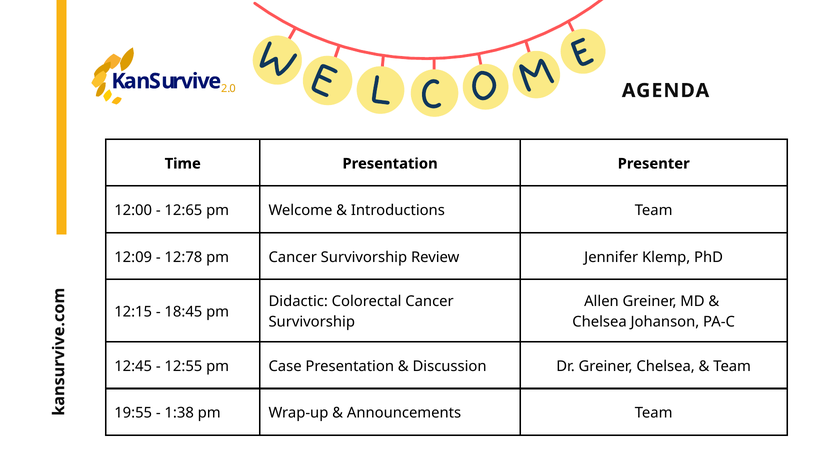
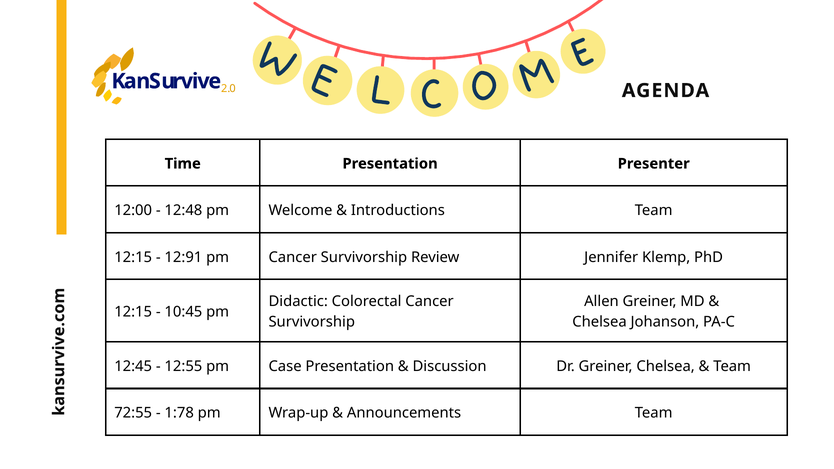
12:65: 12:65 -> 12:48
12:09 at (133, 257): 12:09 -> 12:15
12:78: 12:78 -> 12:91
18:45: 18:45 -> 10:45
19:55: 19:55 -> 72:55
1:38: 1:38 -> 1:78
